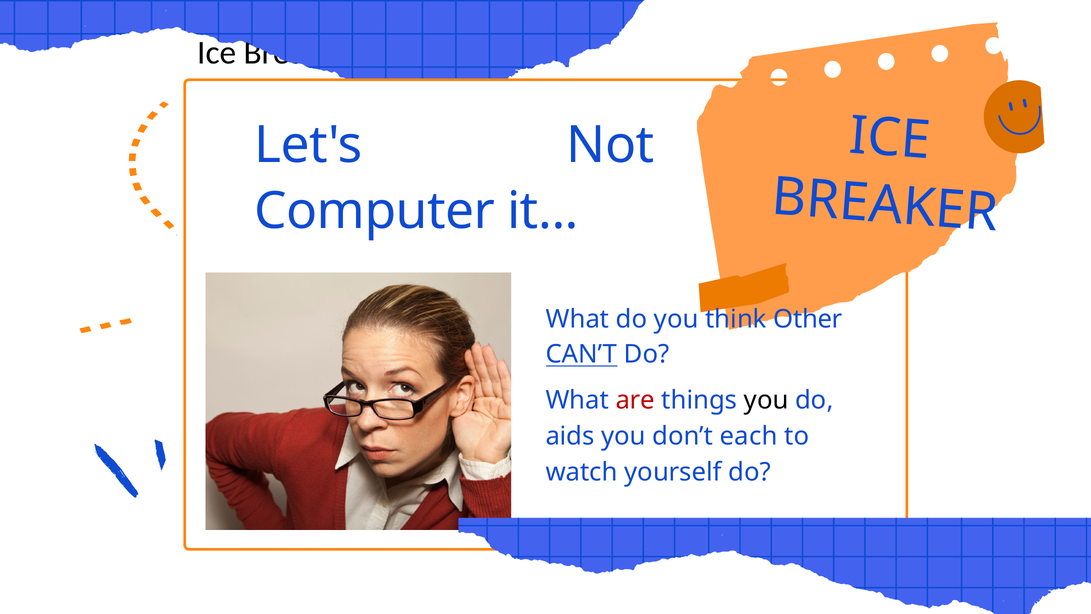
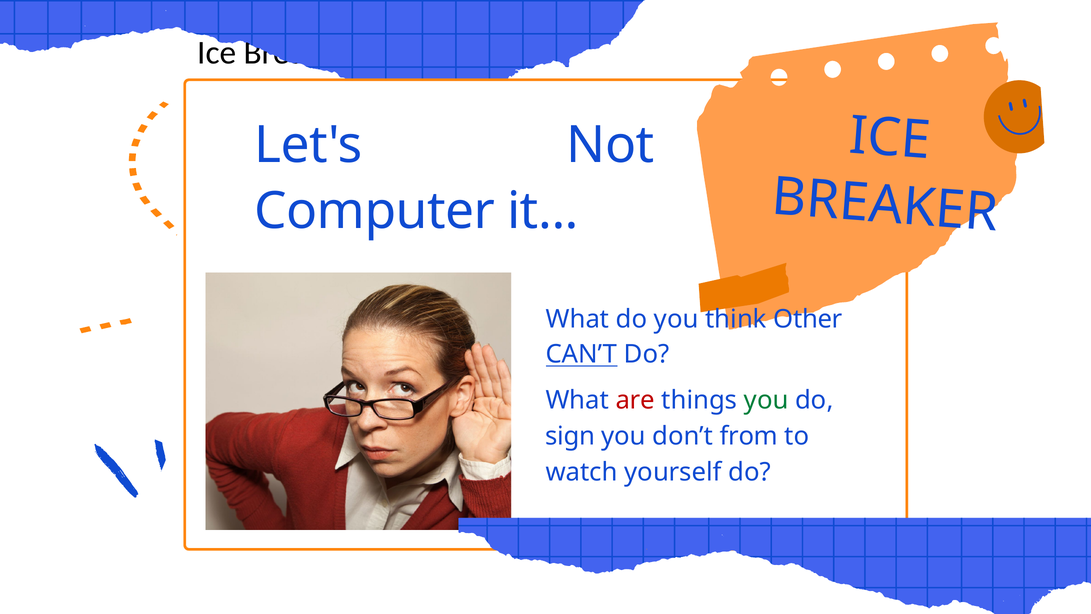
you at (766, 400) colour: black -> green
aids: aids -> sign
each: each -> from
